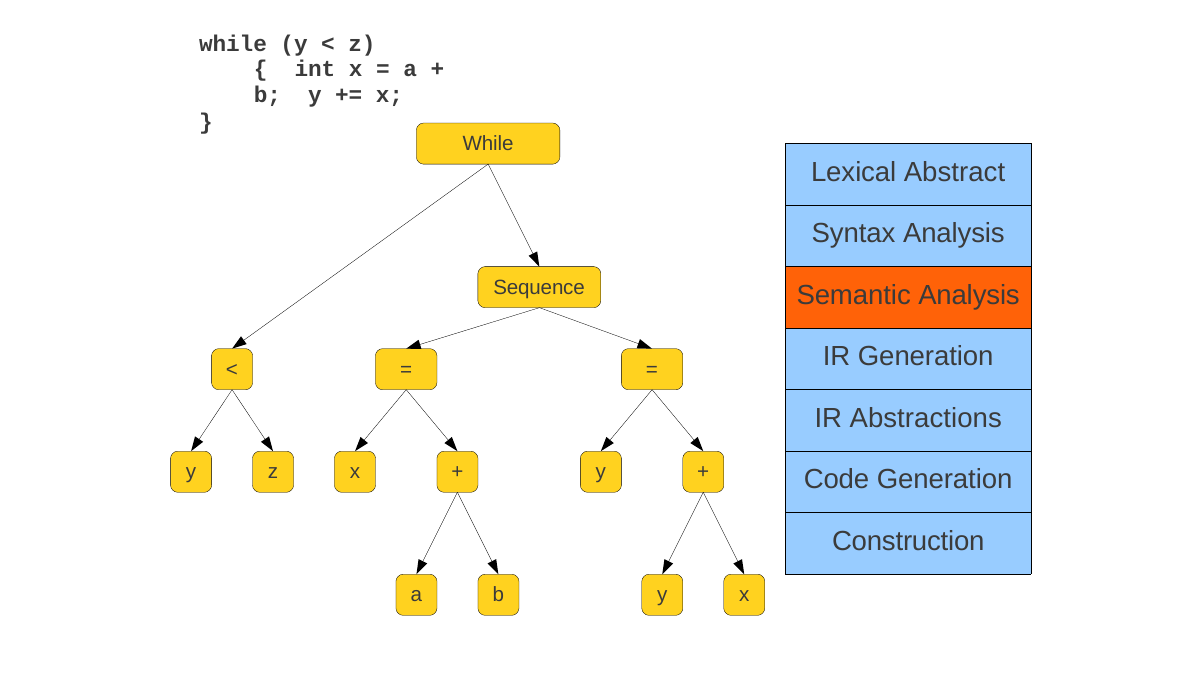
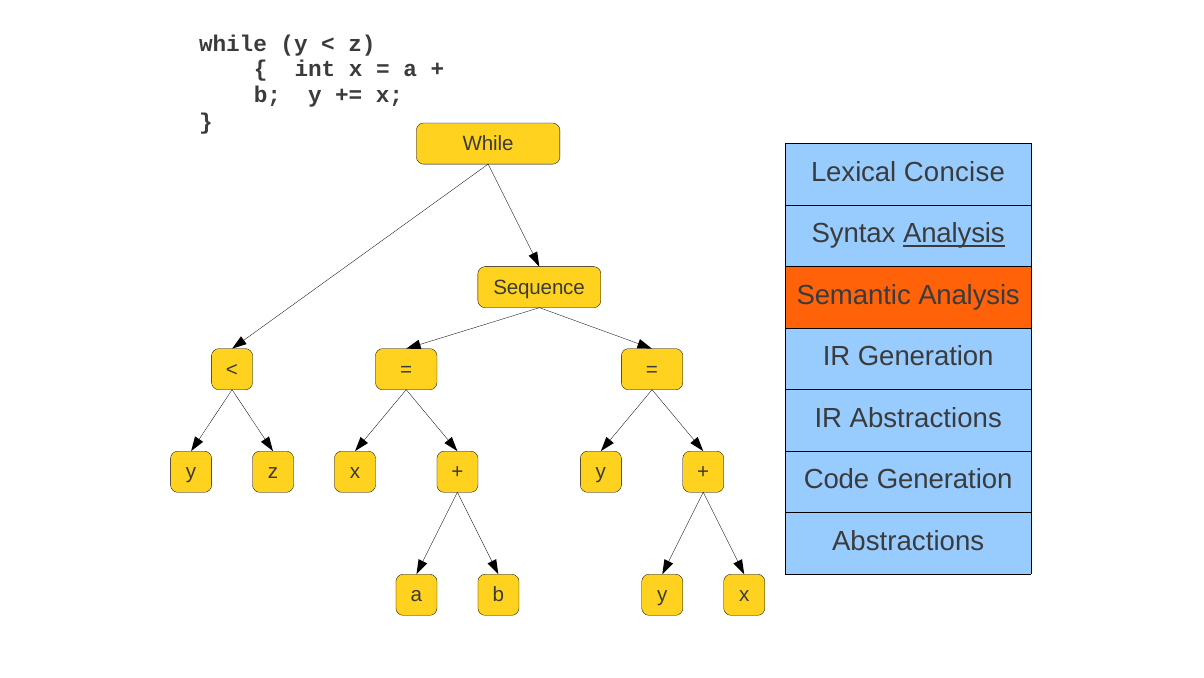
Abstract: Abstract -> Concise
Analysis at (954, 234) underline: none -> present
Construction at (908, 541): Construction -> Abstractions
